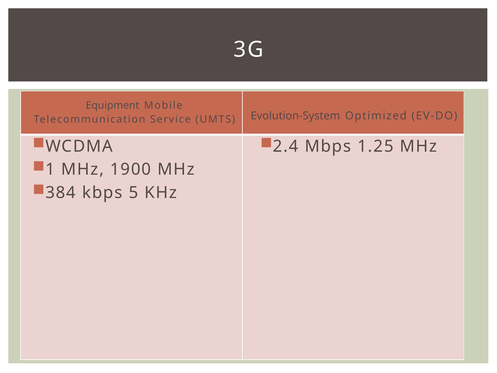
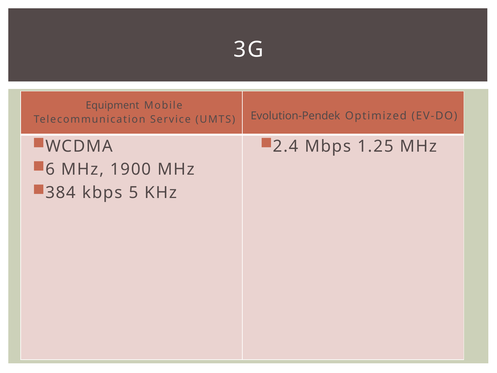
Evolution-System: Evolution-System -> Evolution-Pendek
1: 1 -> 6
